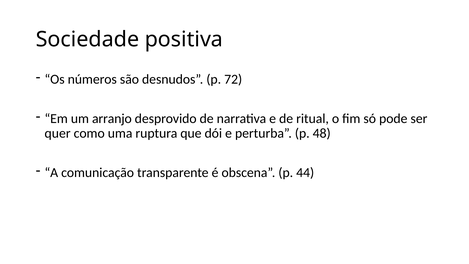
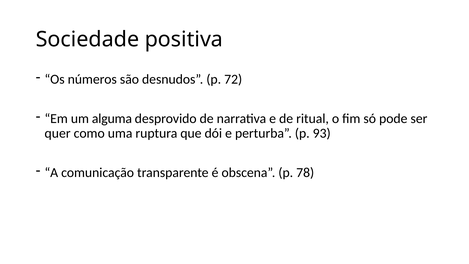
arranjo: arranjo -> alguma
48: 48 -> 93
44: 44 -> 78
